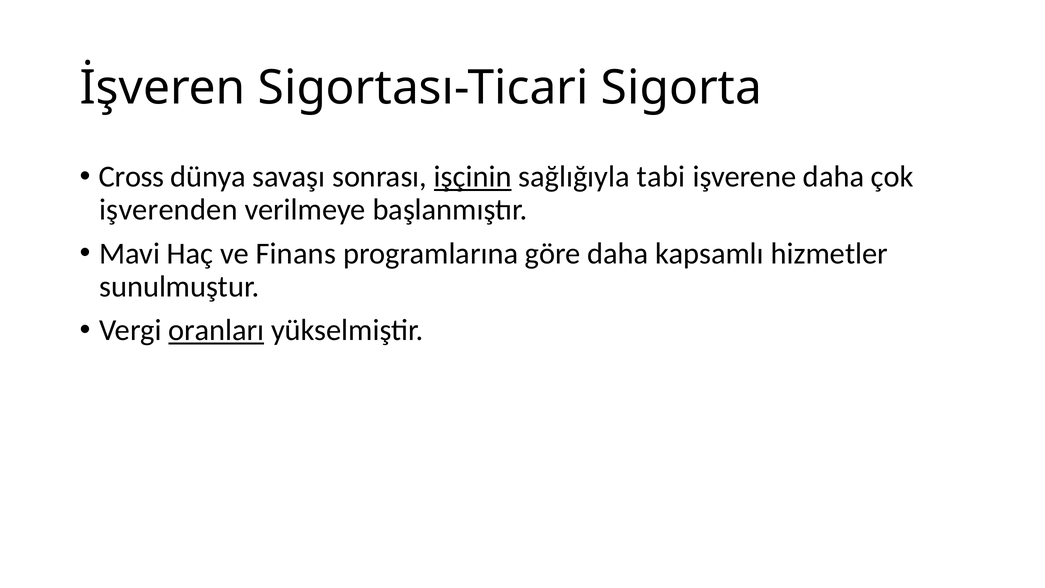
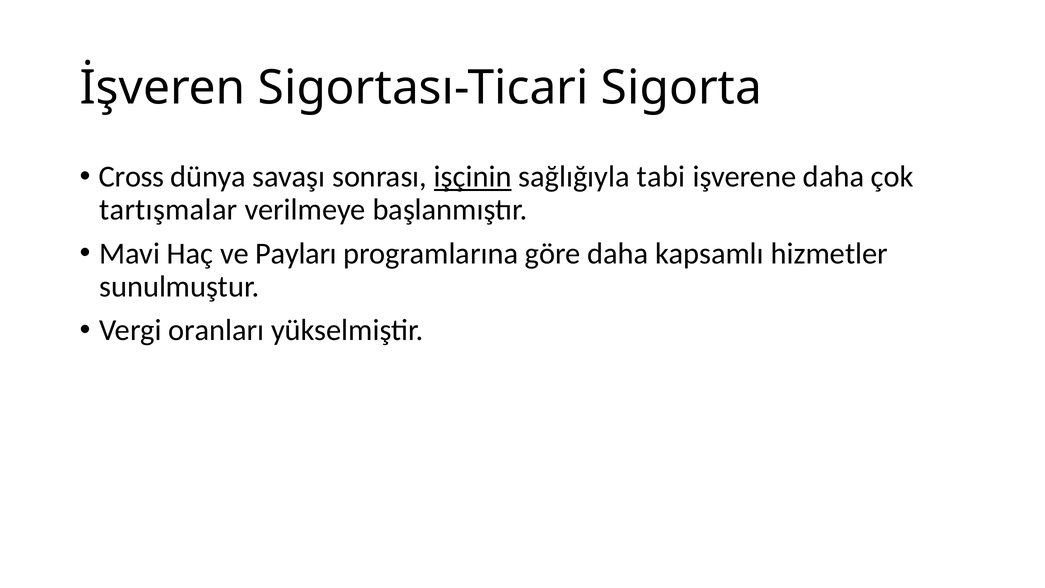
işverenden: işverenden -> tartışmalar
Finans: Finans -> Payları
oranları underline: present -> none
